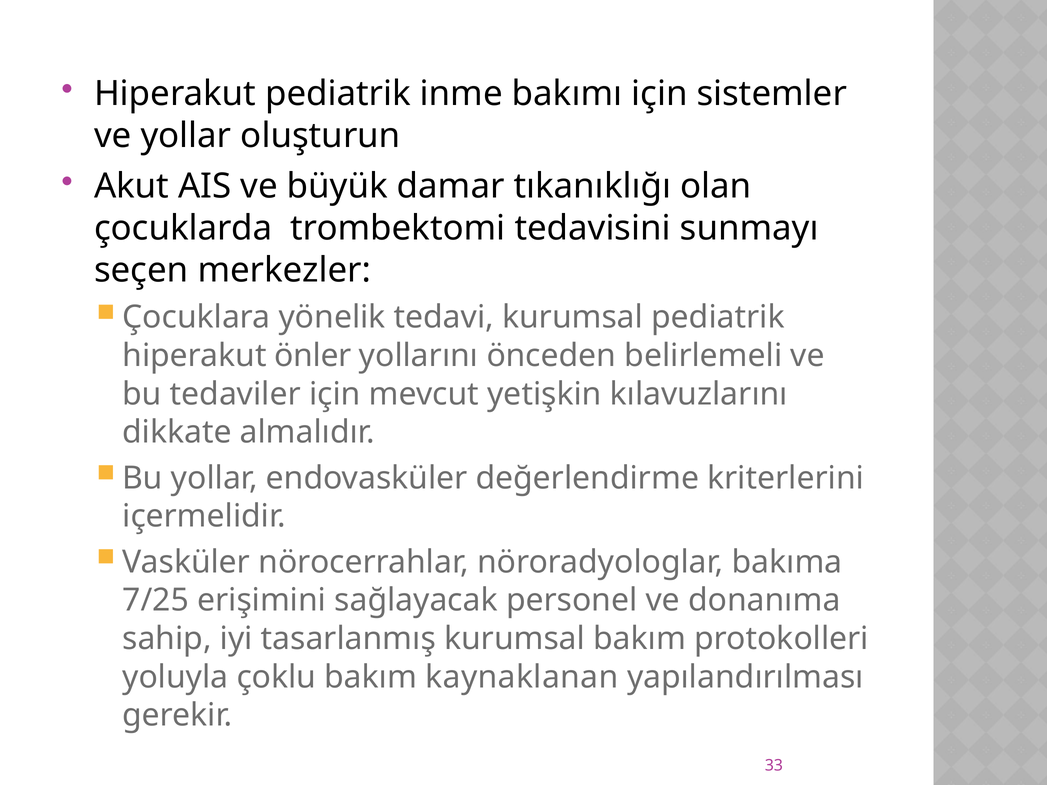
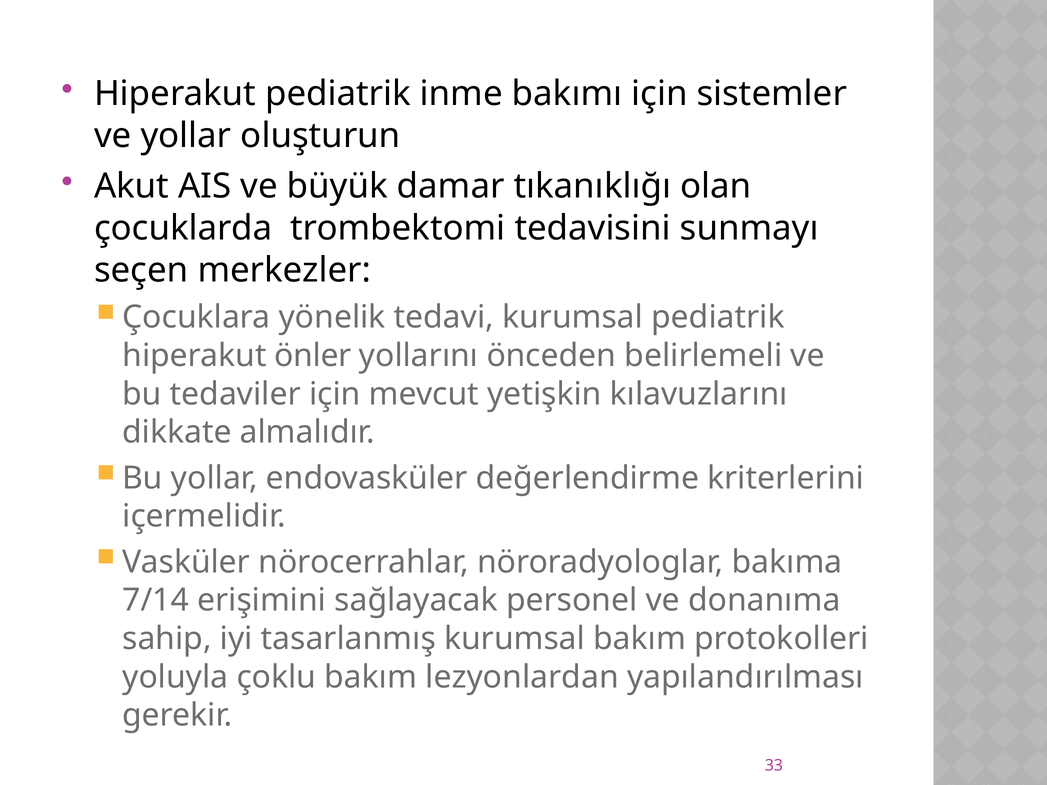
7/25: 7/25 -> 7/14
kaynaklanan: kaynaklanan -> lezyonlardan
